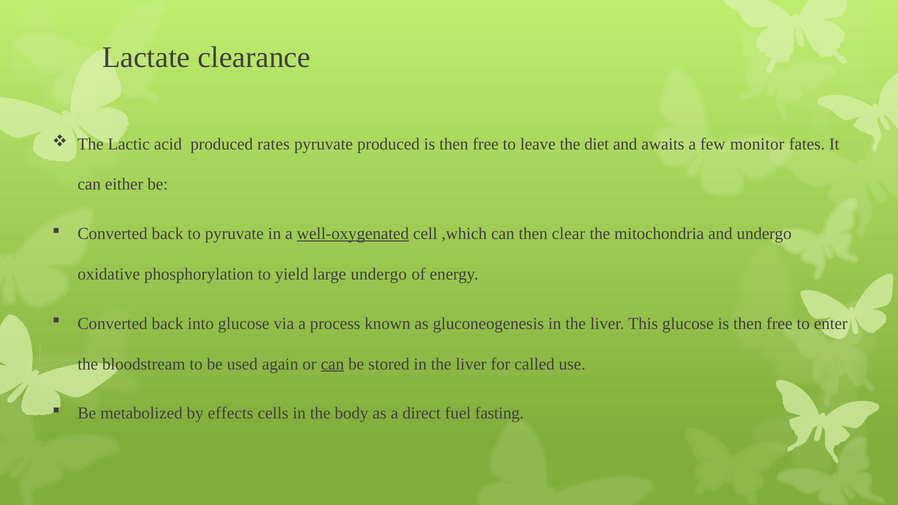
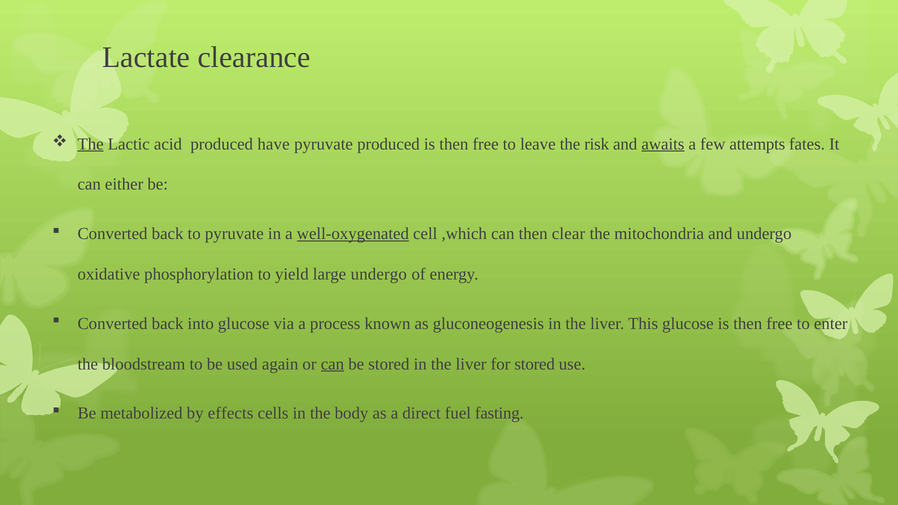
The at (91, 144) underline: none -> present
rates: rates -> have
diet: diet -> risk
awaits underline: none -> present
monitor: monitor -> attempts
for called: called -> stored
